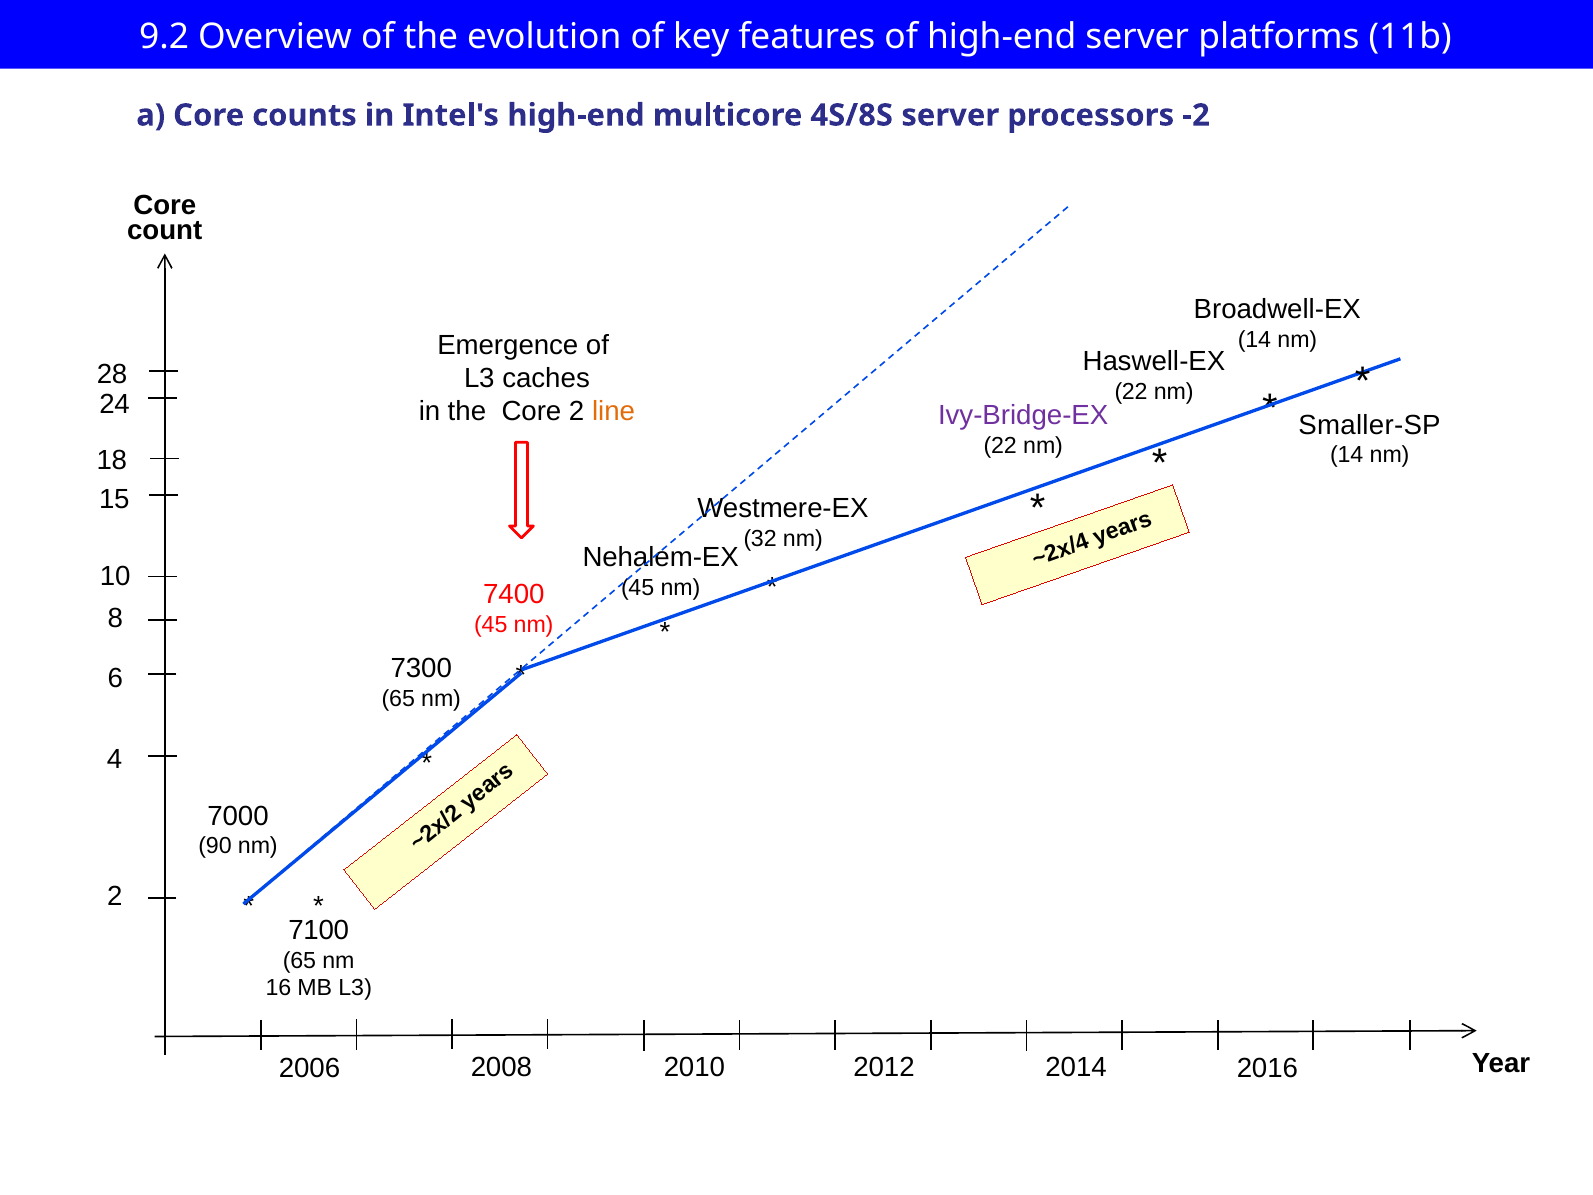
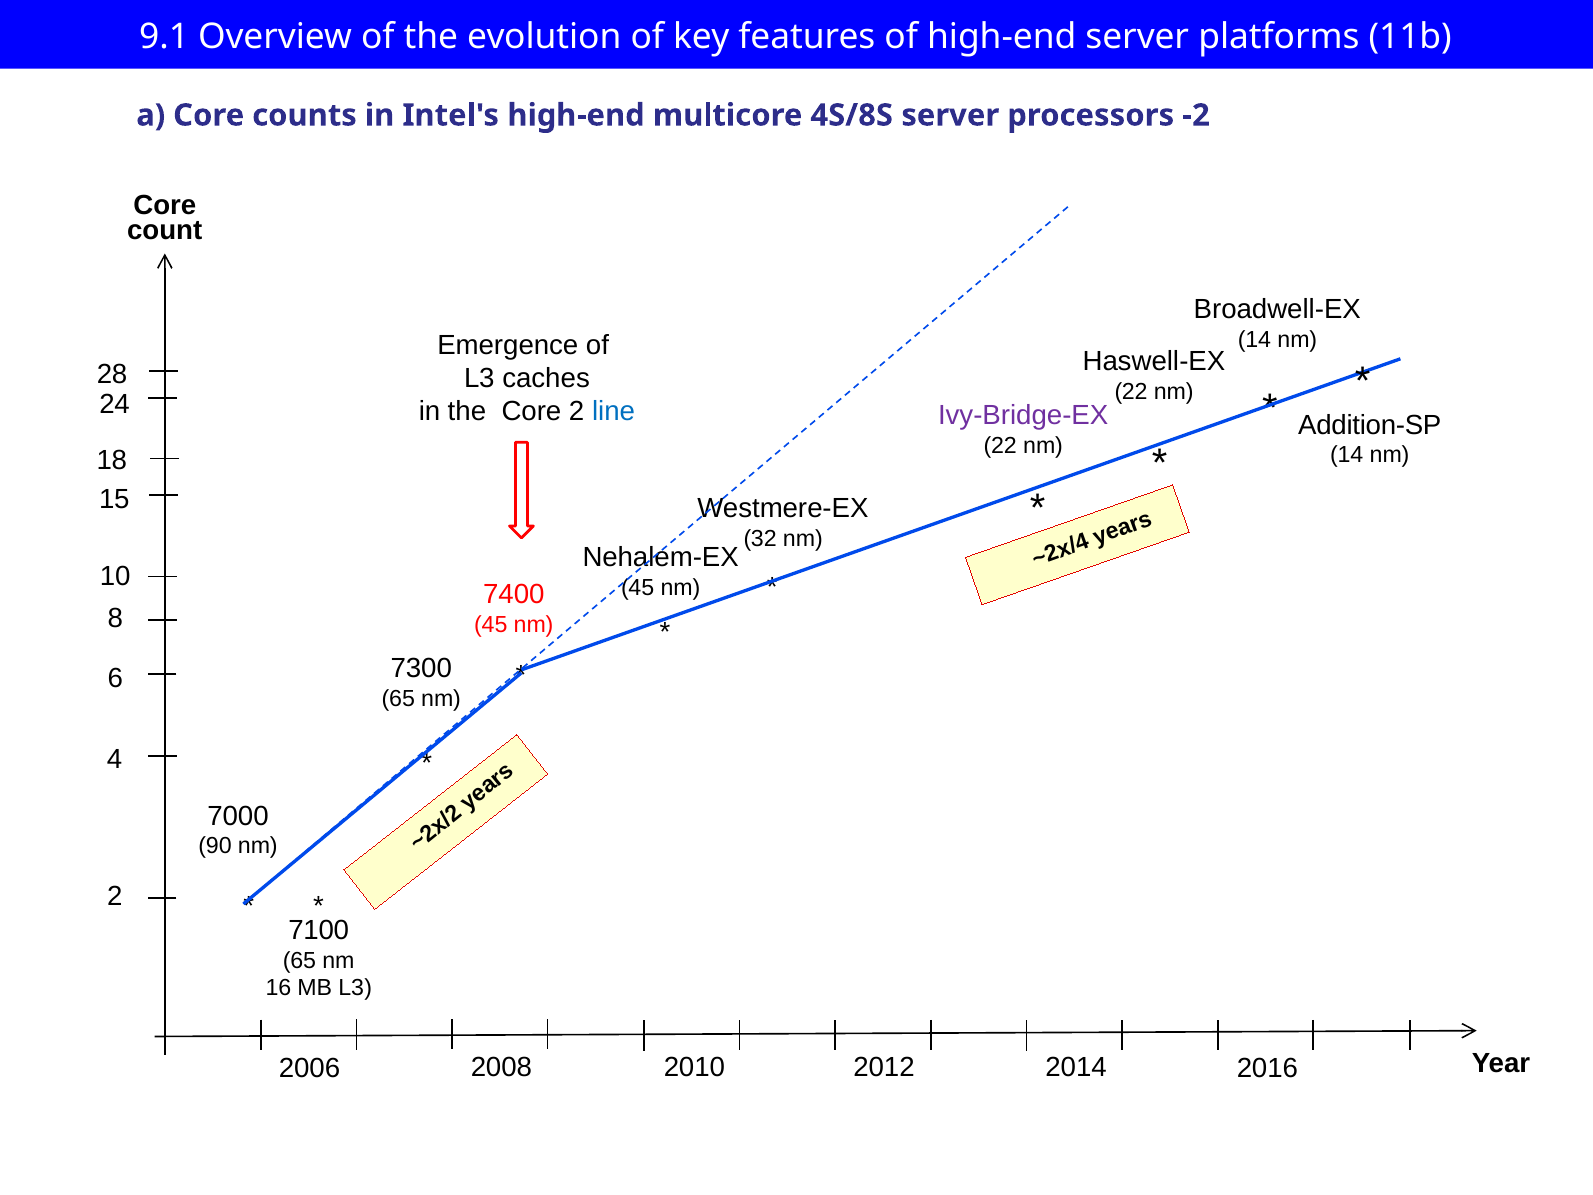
9.2: 9.2 -> 9.1
line colour: orange -> blue
Smaller-SP: Smaller-SP -> Addition-SP
